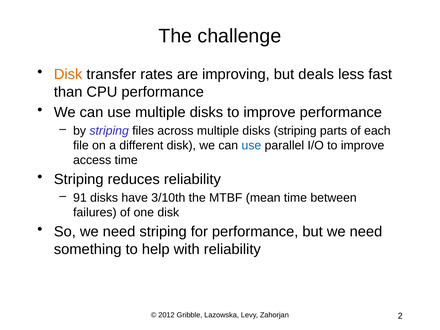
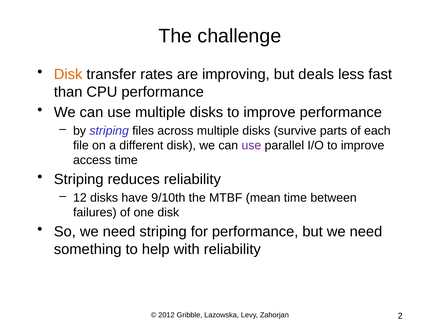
disks striping: striping -> survive
use at (251, 146) colour: blue -> purple
91: 91 -> 12
3/10th: 3/10th -> 9/10th
